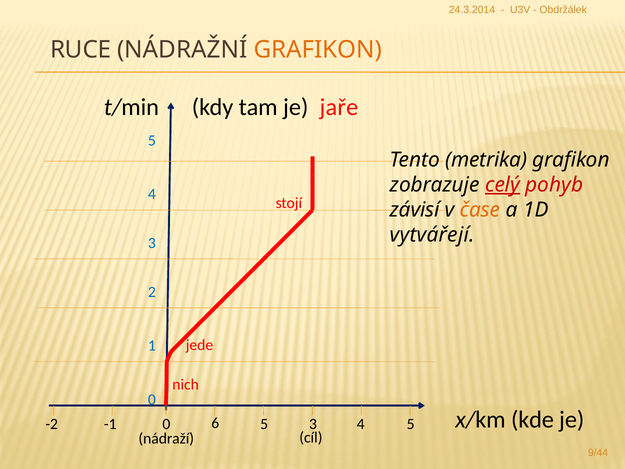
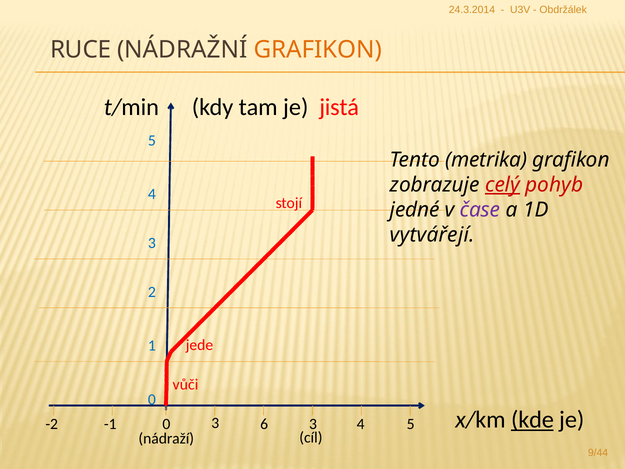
jaře: jaře -> jistá
závisí: závisí -> jedné
čase colour: orange -> purple
nich: nich -> vůči
kde underline: none -> present
0 6: 6 -> 3
-2 5: 5 -> 6
